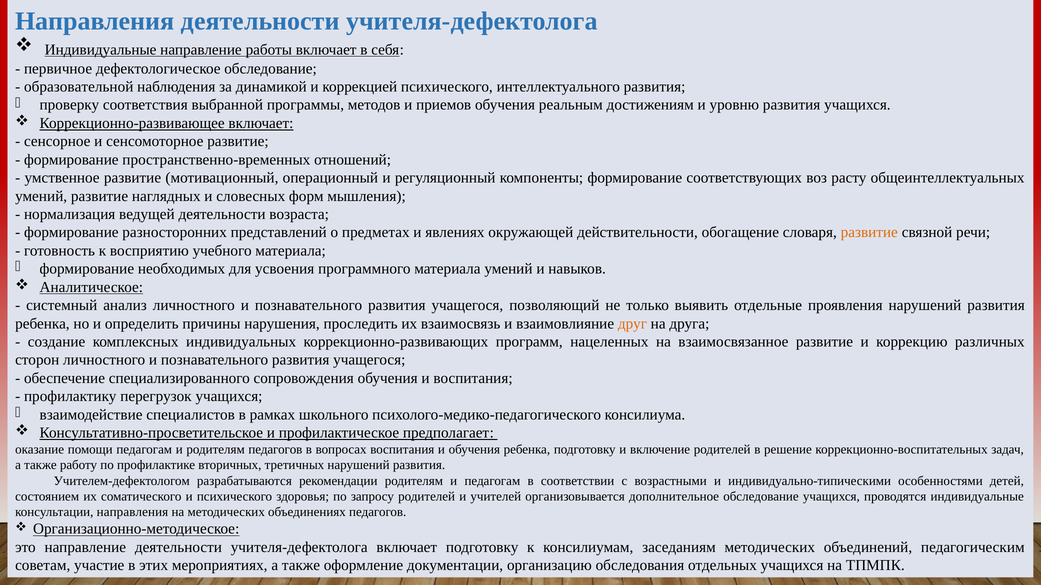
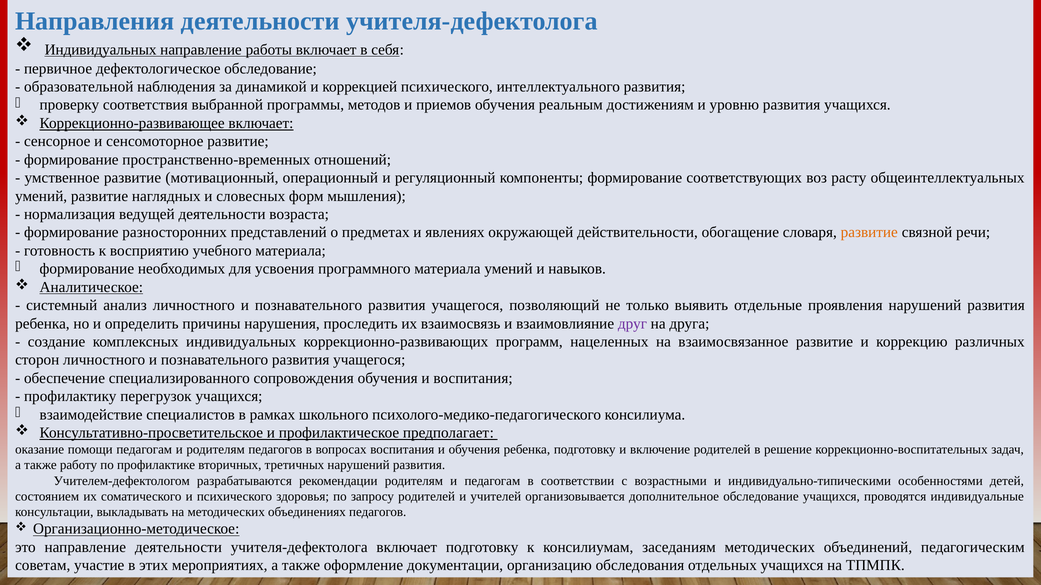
Индивидуальные at (101, 50): Индивидуальные -> Индивидуальных
друг colour: orange -> purple
консультации направления: направления -> выкладывать
